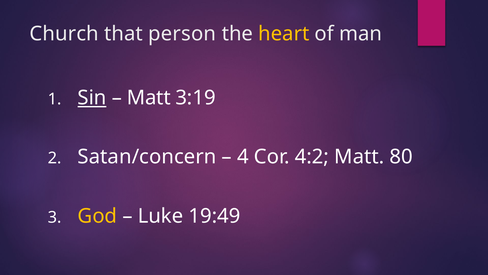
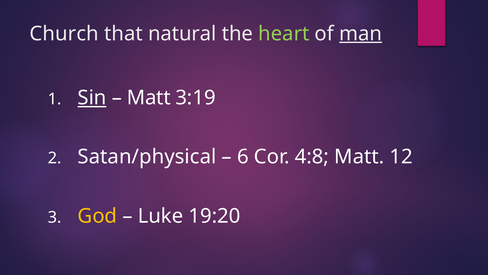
person: person -> natural
heart colour: yellow -> light green
man underline: none -> present
Satan/concern: Satan/concern -> Satan/physical
4: 4 -> 6
4:2: 4:2 -> 4:8
80: 80 -> 12
19:49: 19:49 -> 19:20
